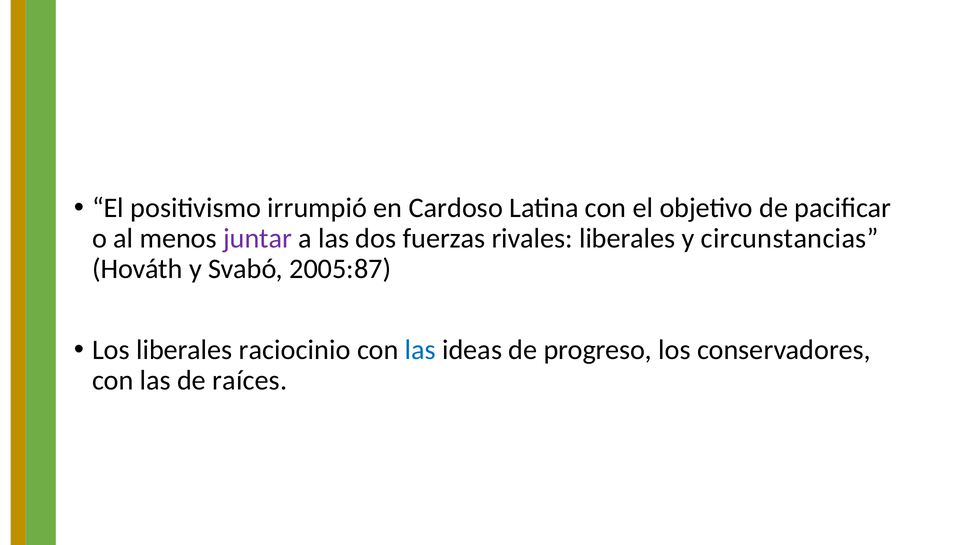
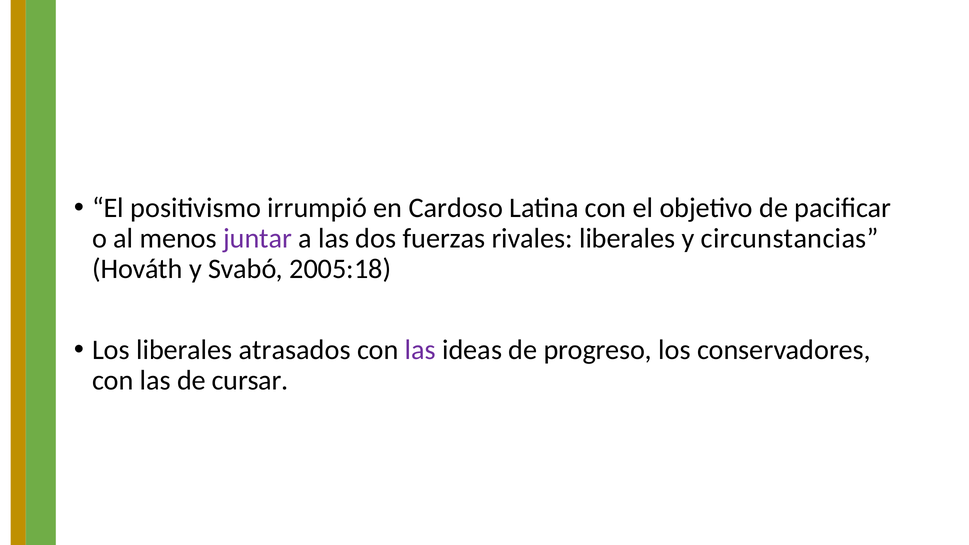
2005:87: 2005:87 -> 2005:18
raciocinio: raciocinio -> atrasados
las at (420, 350) colour: blue -> purple
raíces: raíces -> cursar
